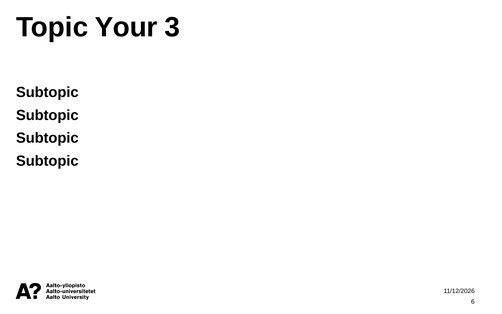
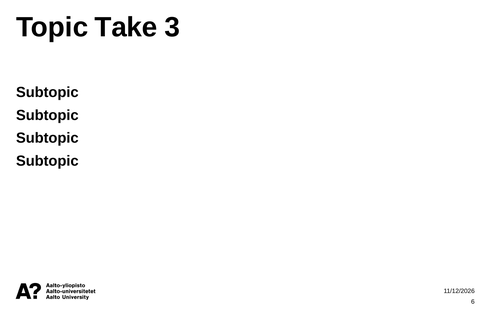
Your: Your -> Take
